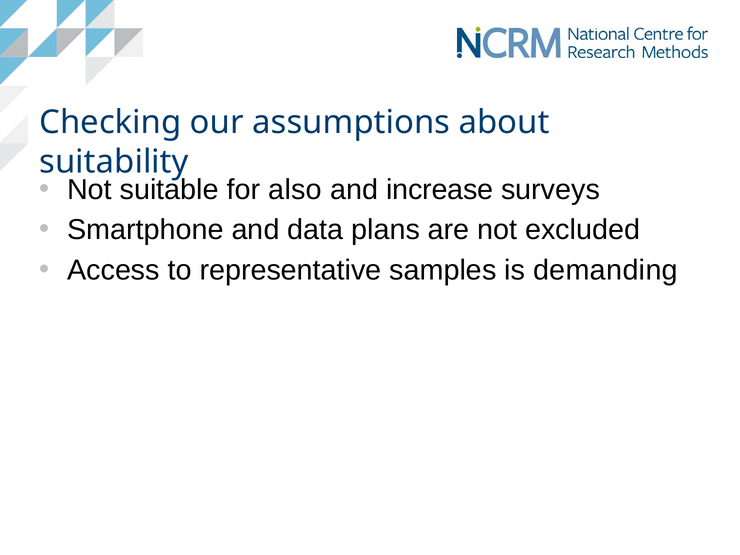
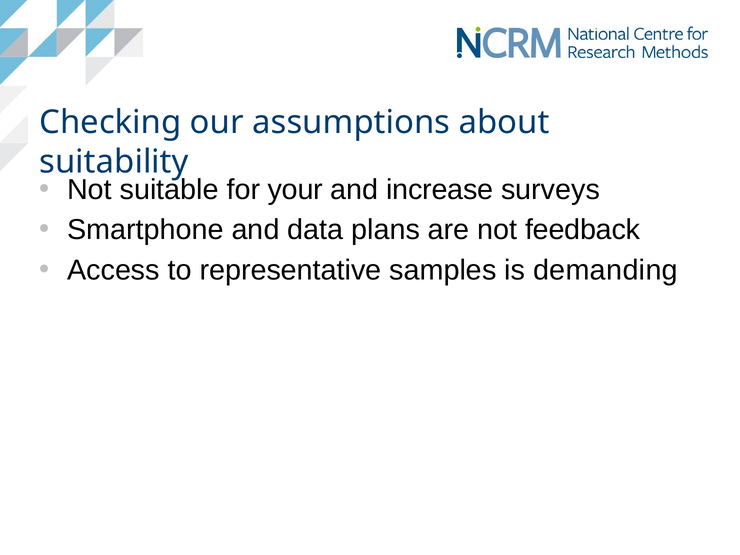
also: also -> your
excluded: excluded -> feedback
